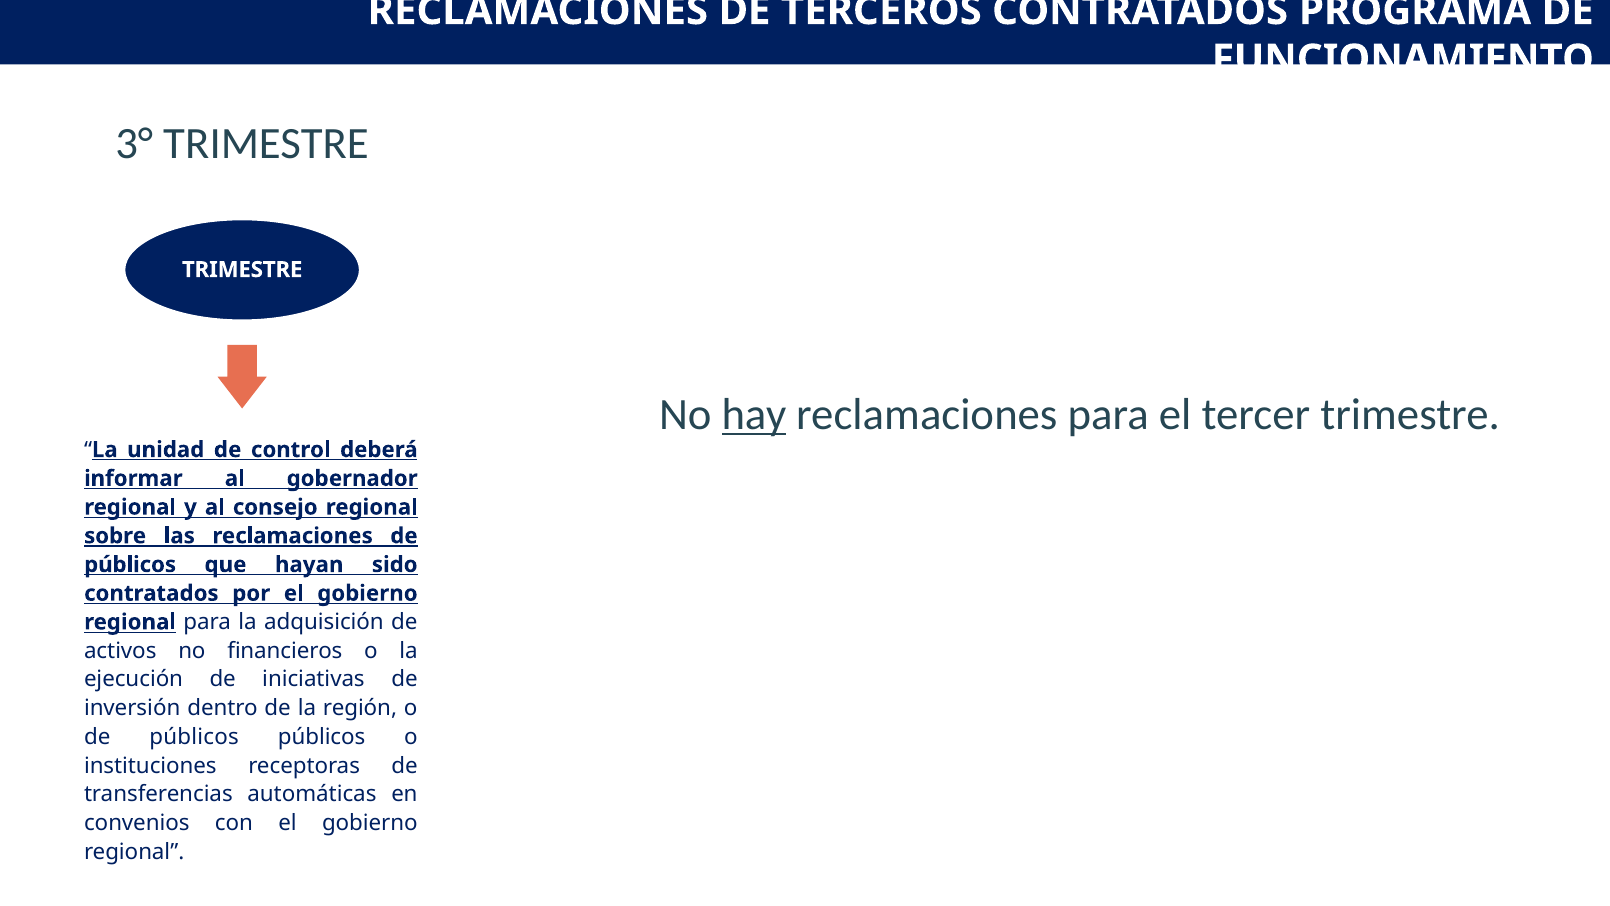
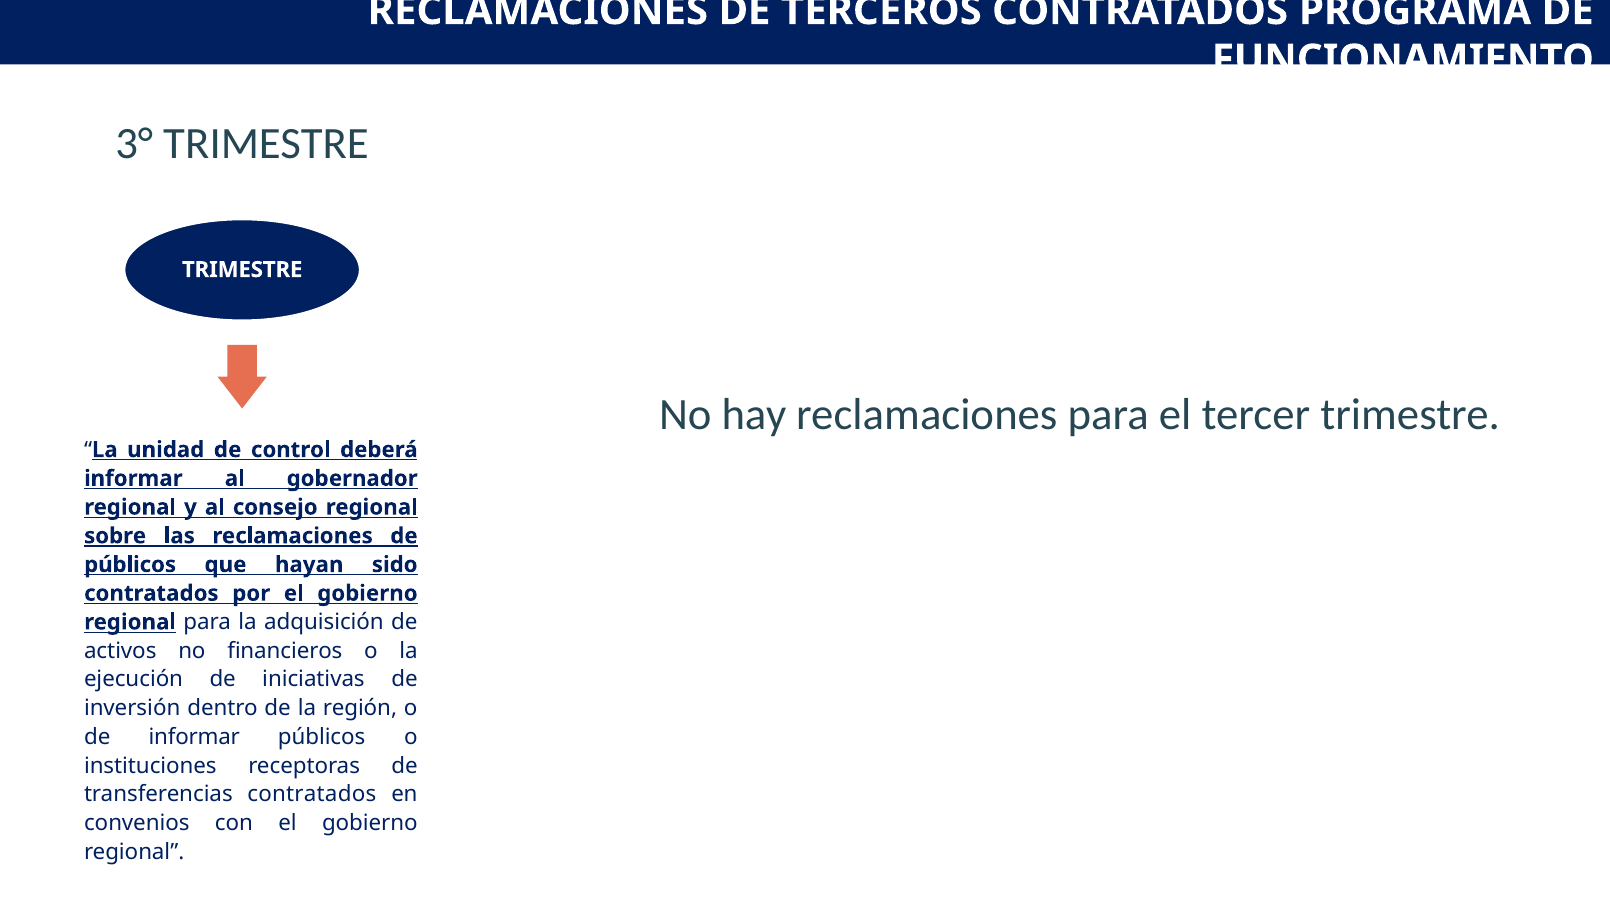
hay underline: present -> none
públicos at (194, 737): públicos -> informar
transferencias automáticas: automáticas -> contratados
